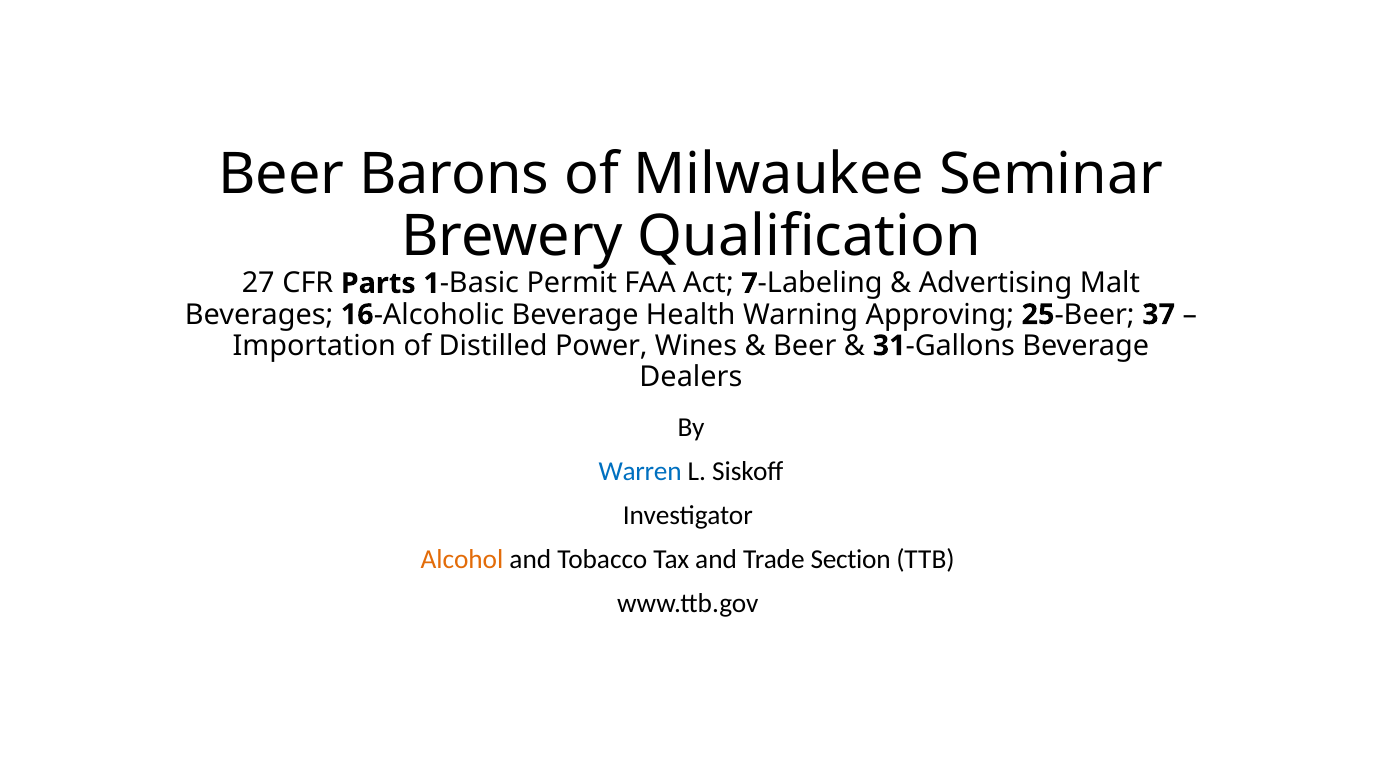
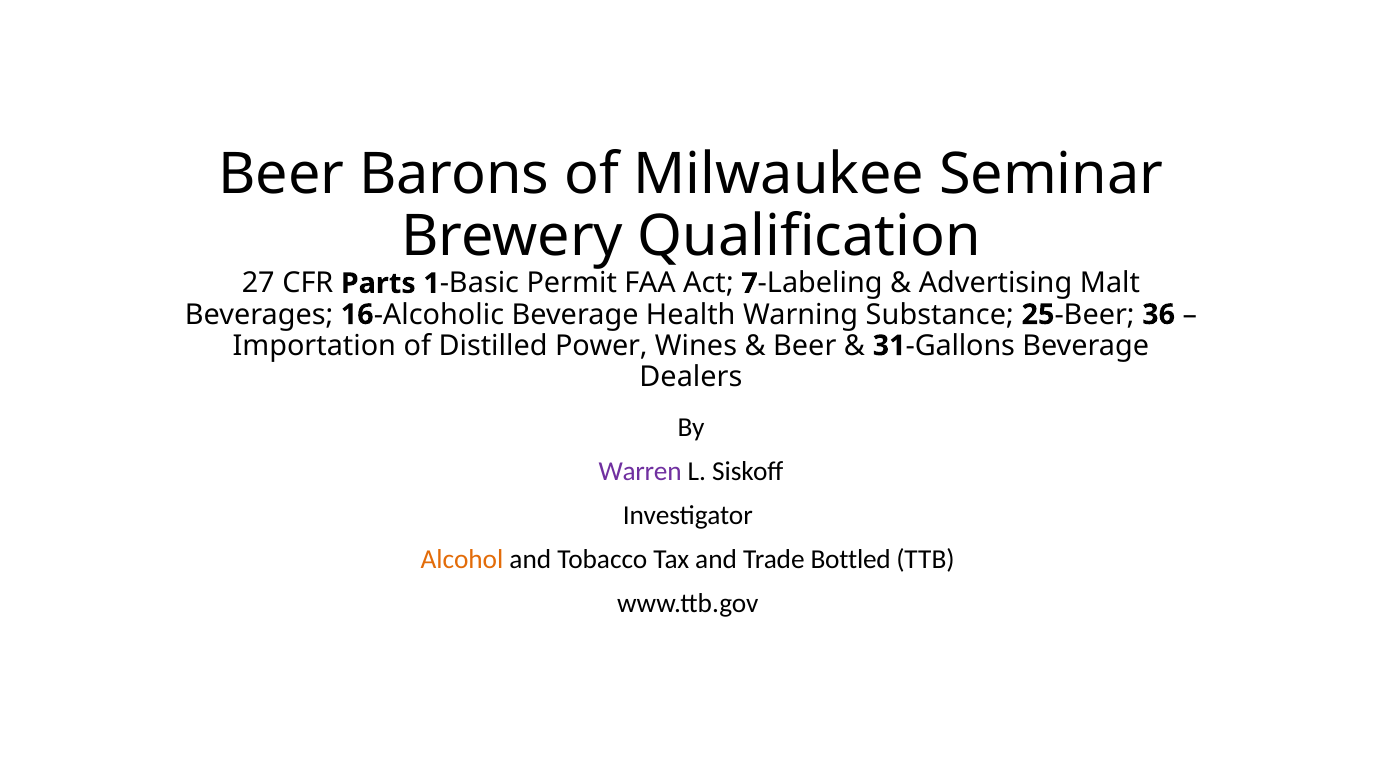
Approving: Approving -> Substance
37: 37 -> 36
Warren colour: blue -> purple
Section: Section -> Bottled
